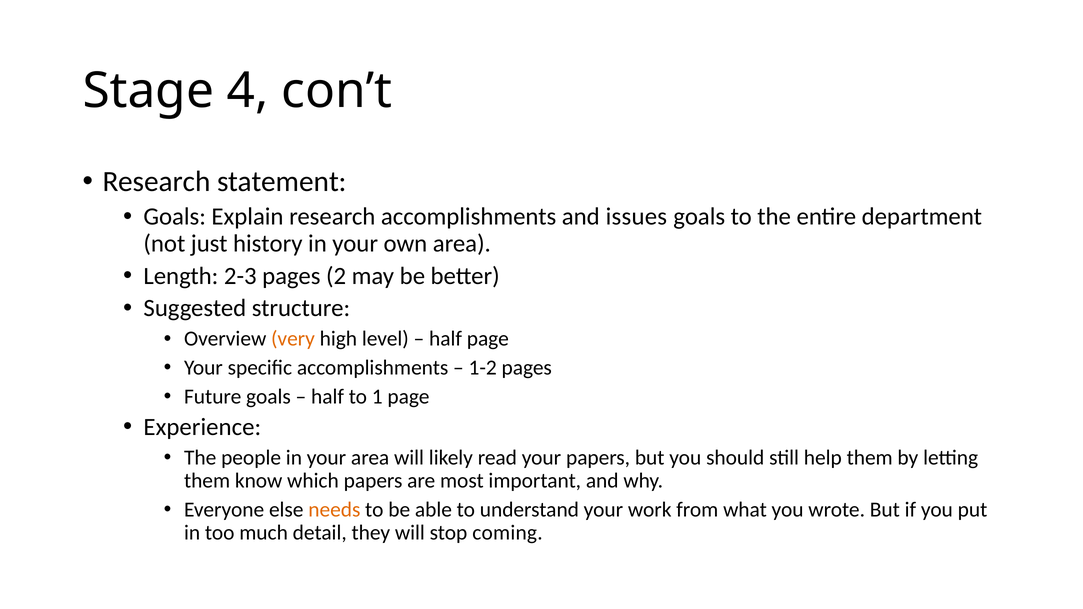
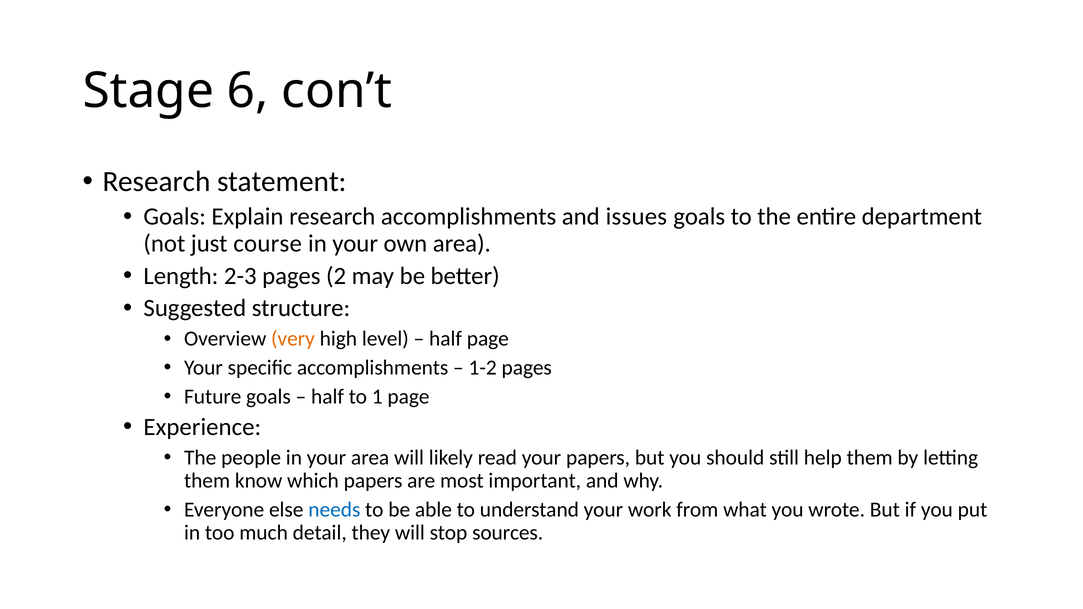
4: 4 -> 6
history: history -> course
needs colour: orange -> blue
coming: coming -> sources
